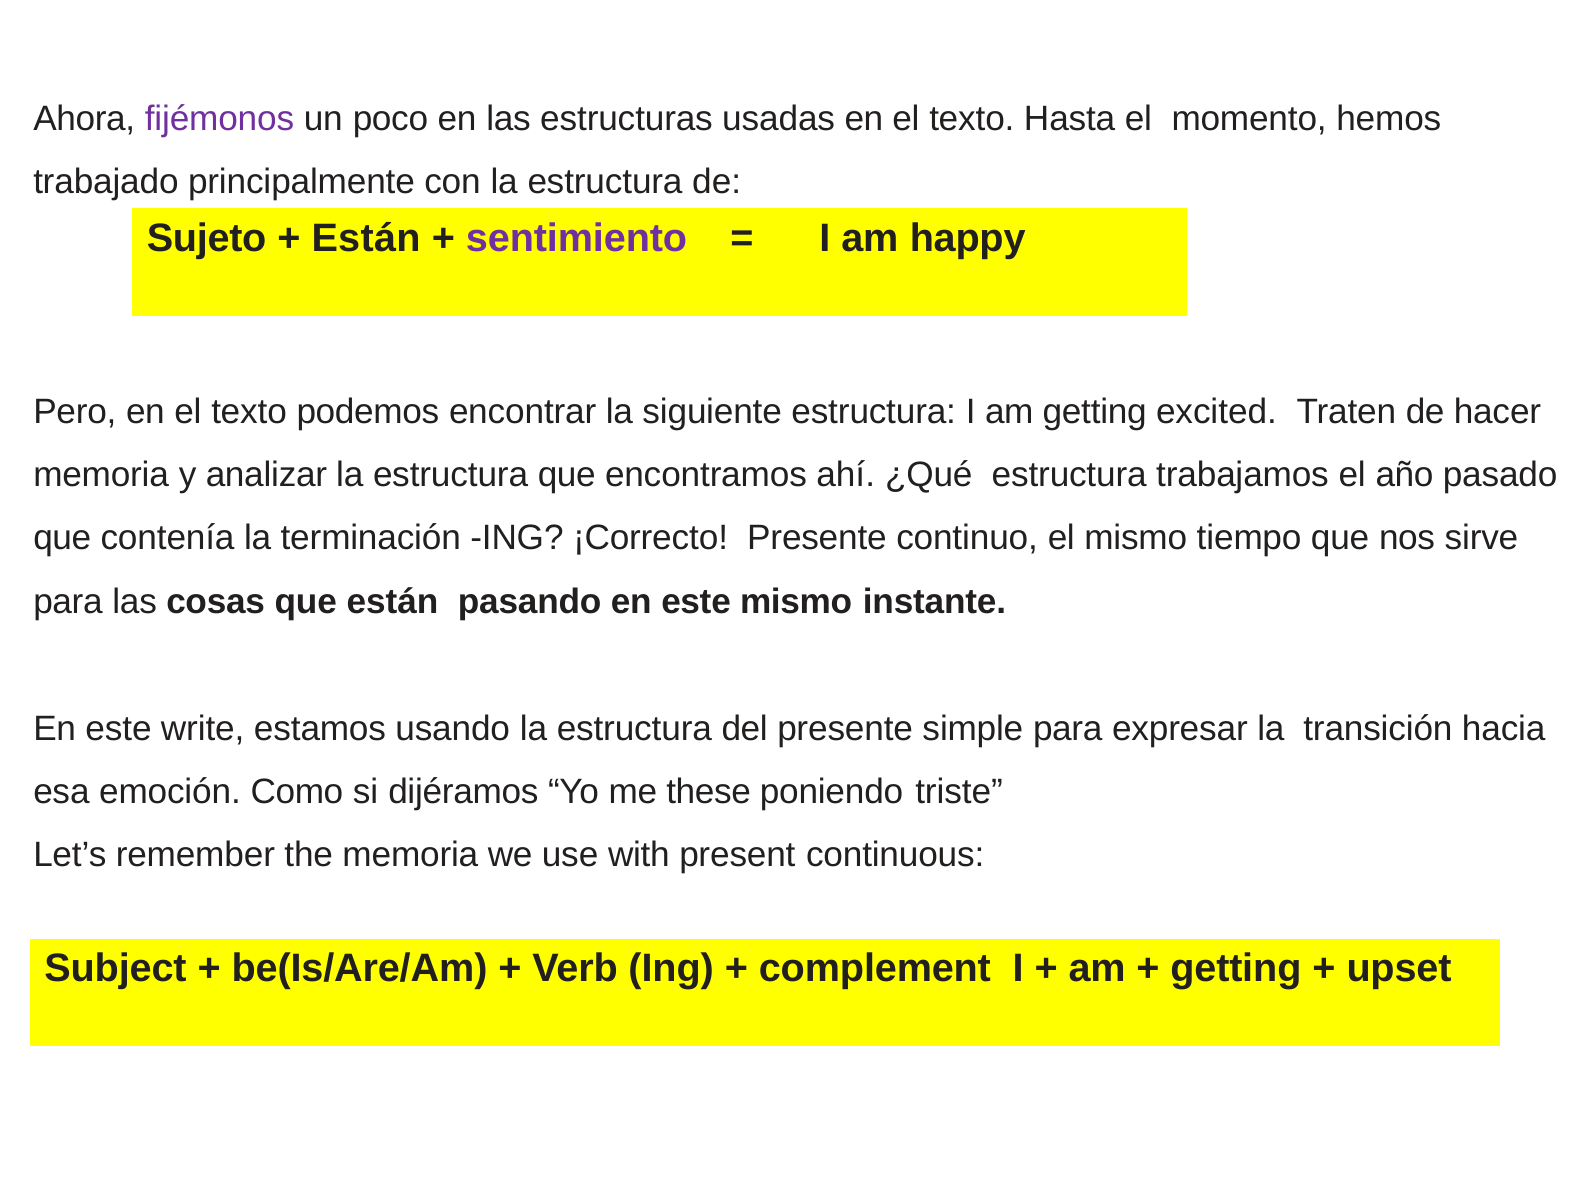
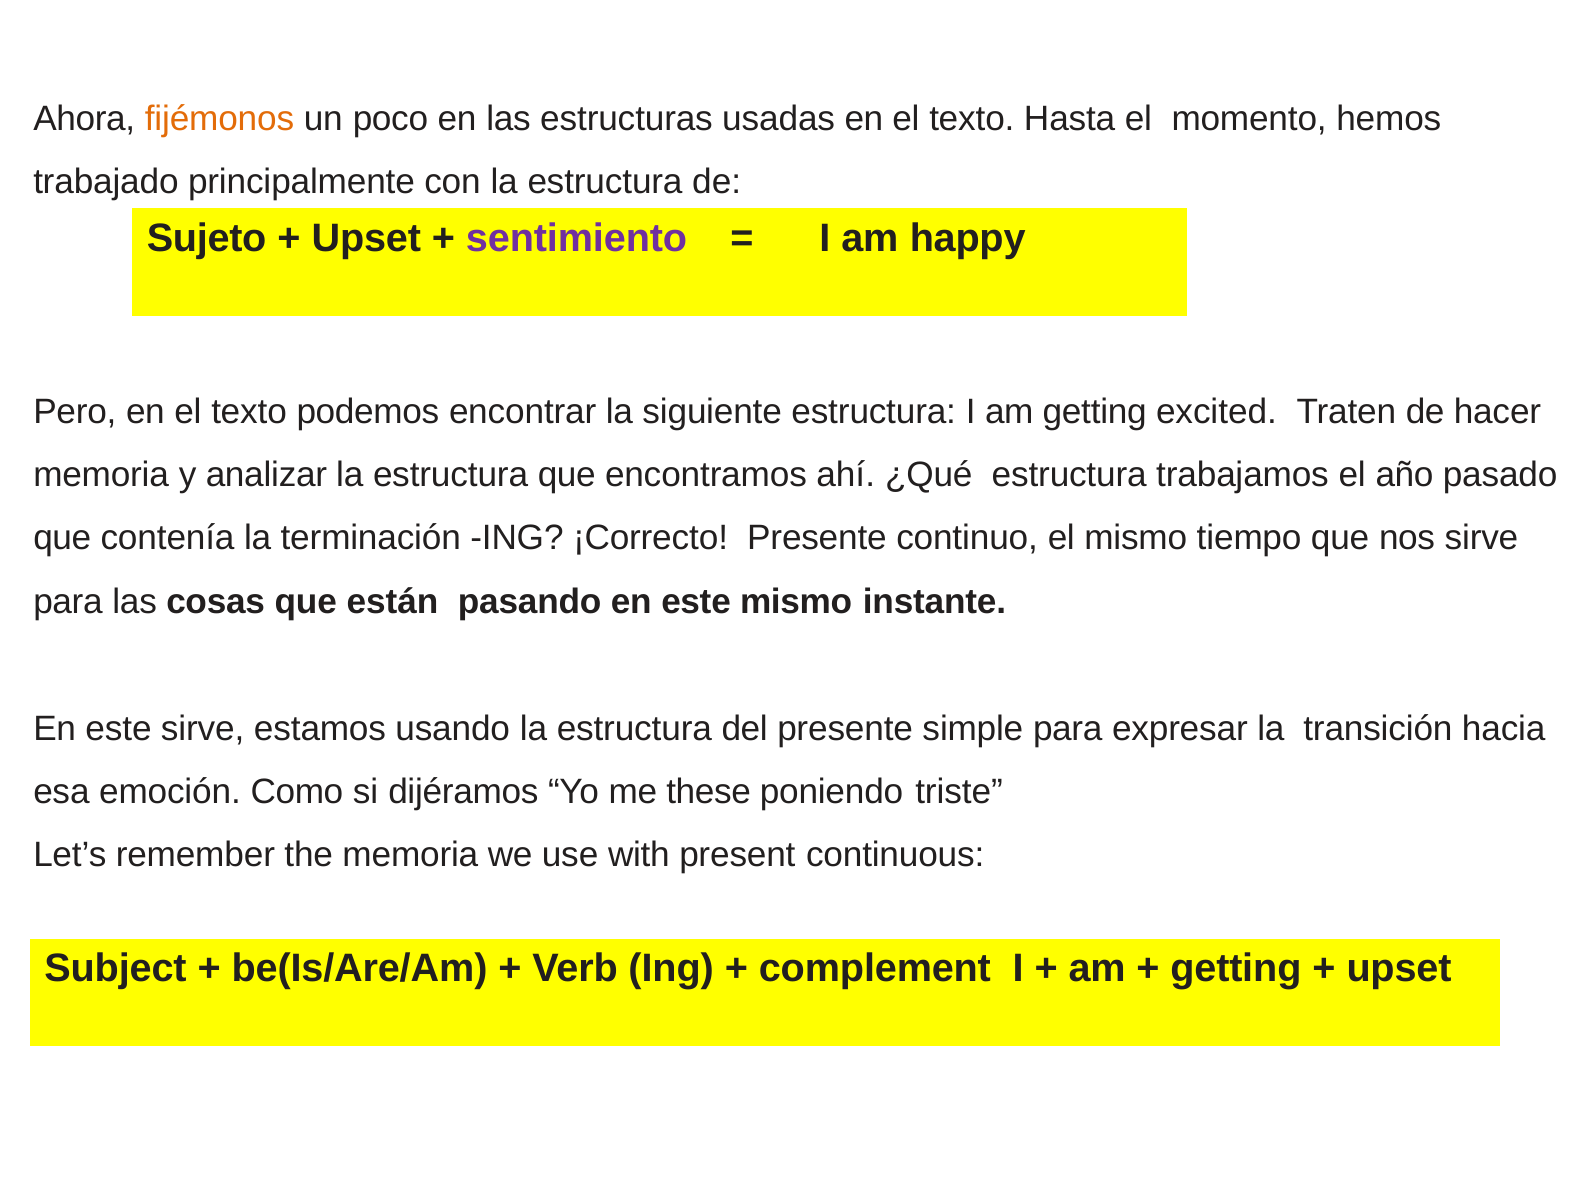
fijémonos colour: purple -> orange
Están at (366, 238): Están -> Upset
este write: write -> sirve
